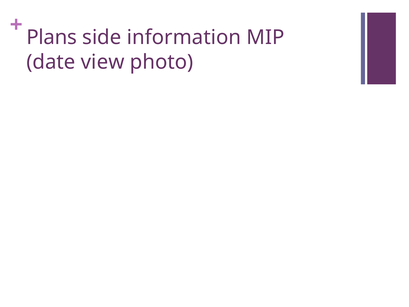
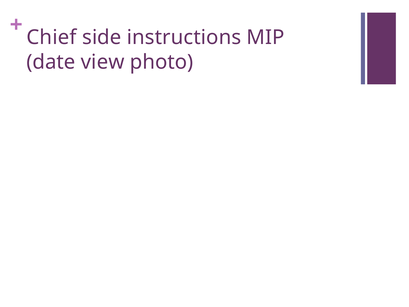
Plans: Plans -> Chief
information: information -> instructions
